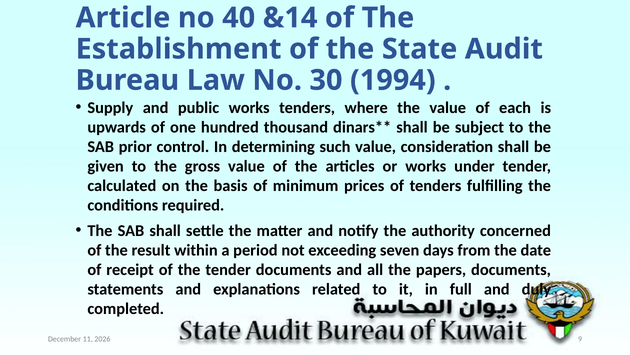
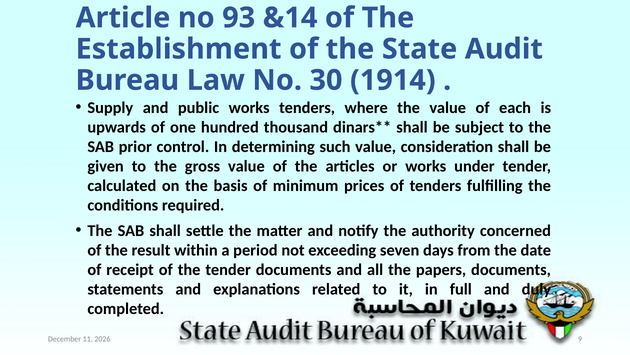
40: 40 -> 93
1994: 1994 -> 1914
